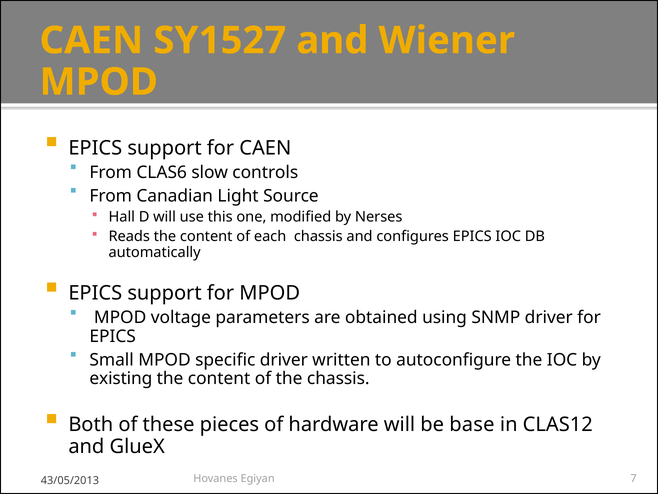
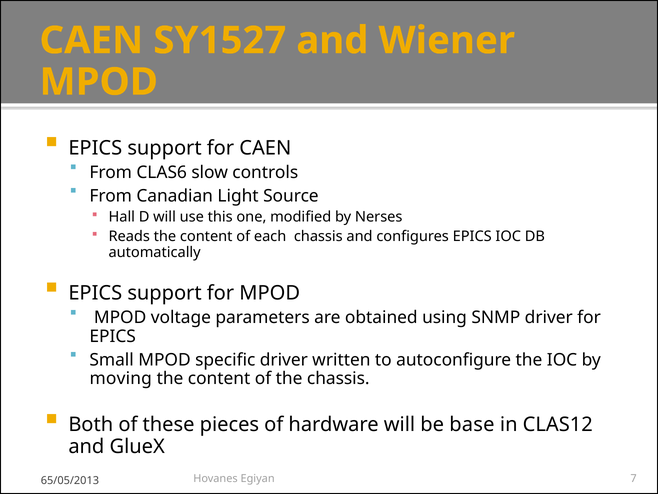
existing: existing -> moving
43/05/2013: 43/05/2013 -> 65/05/2013
